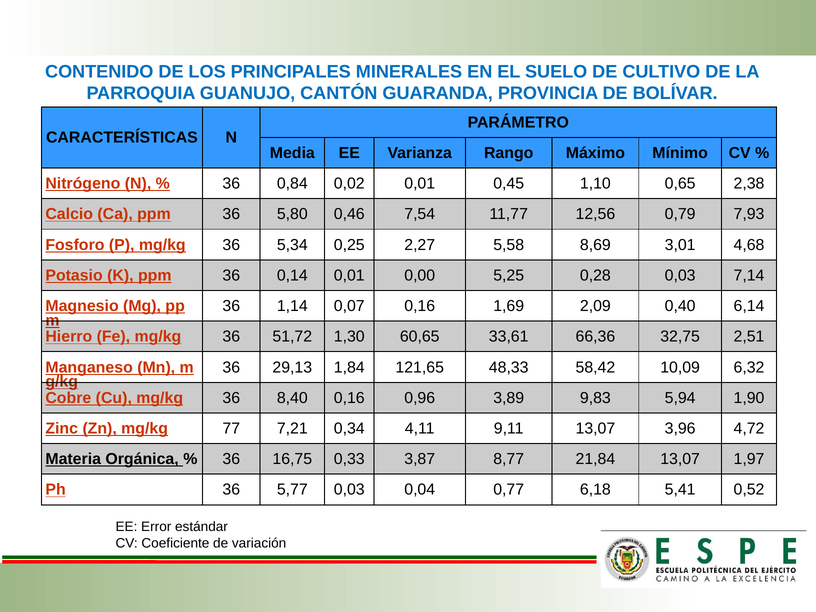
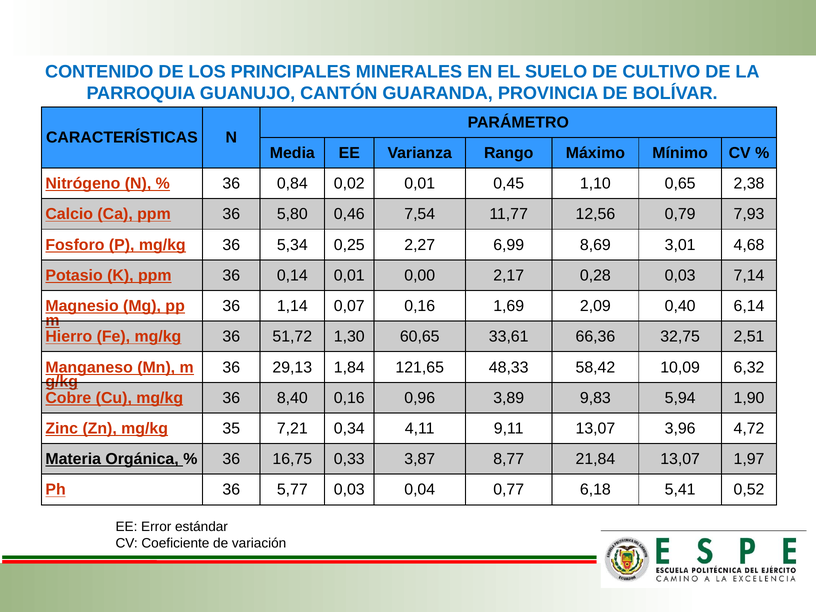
5,58: 5,58 -> 6,99
5,25: 5,25 -> 2,17
77: 77 -> 35
